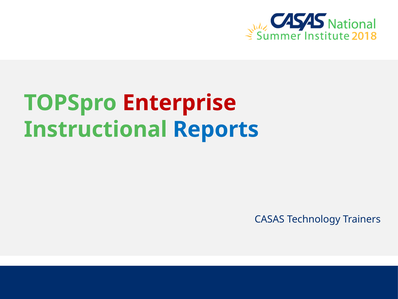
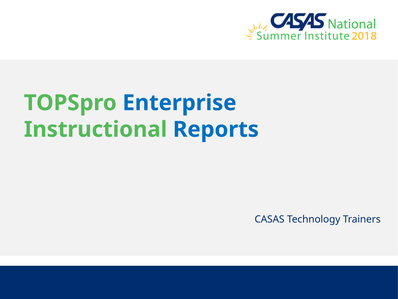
Enterprise colour: red -> blue
